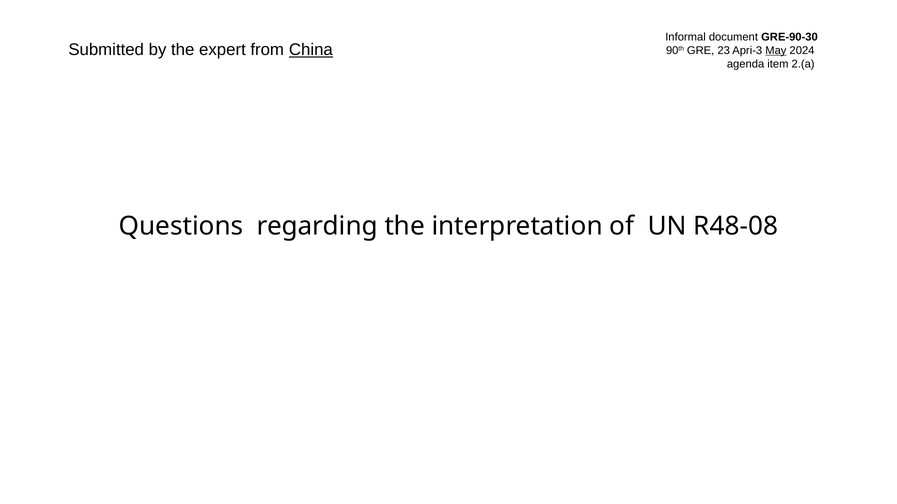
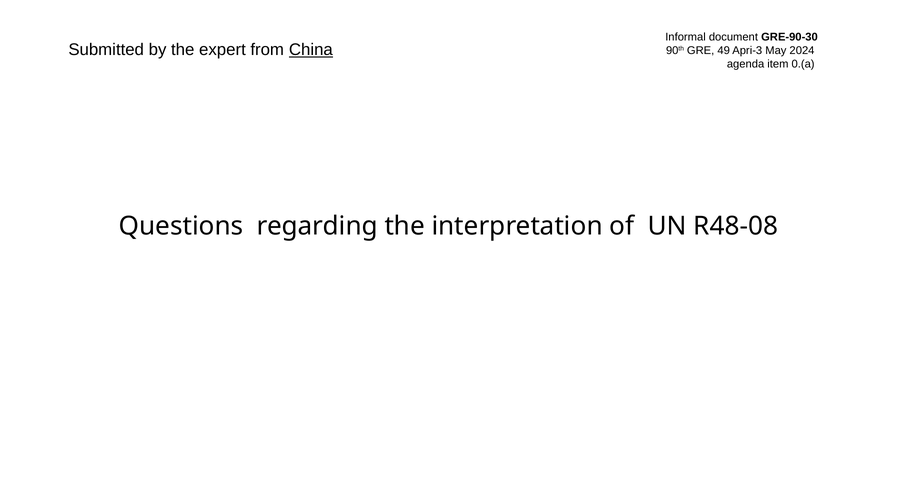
23: 23 -> 49
May underline: present -> none
2.(a: 2.(a -> 0.(a
